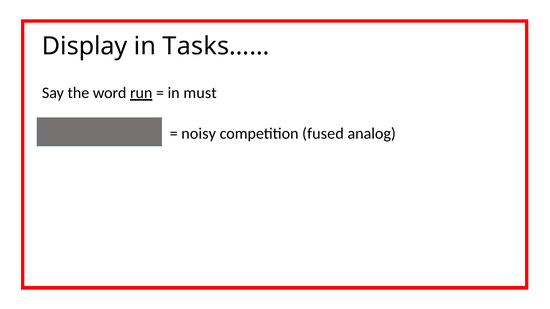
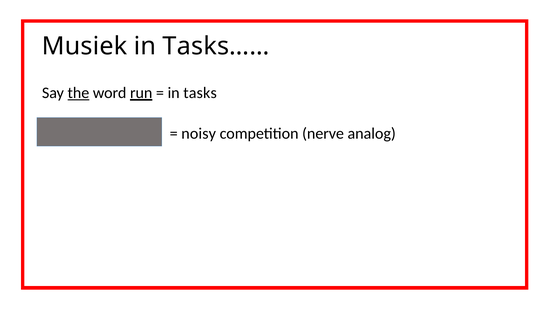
Display: Display -> Musiek
the at (78, 93) underline: none -> present
must: must -> tasks
fused: fused -> nerve
